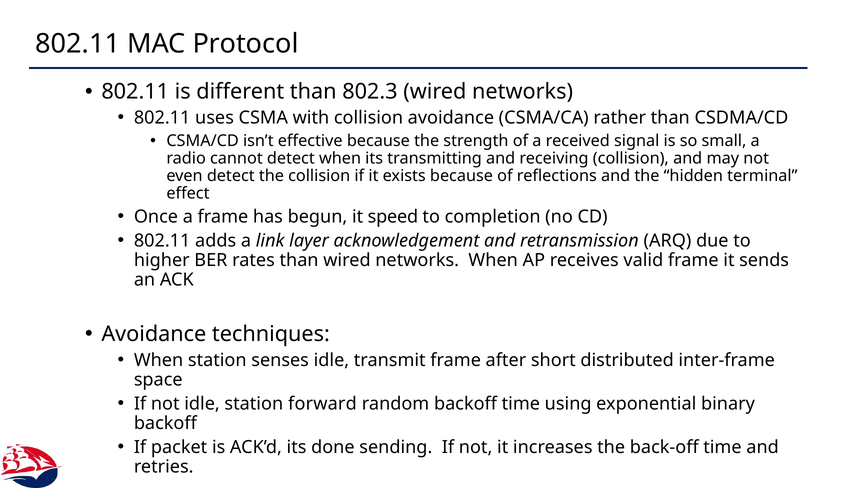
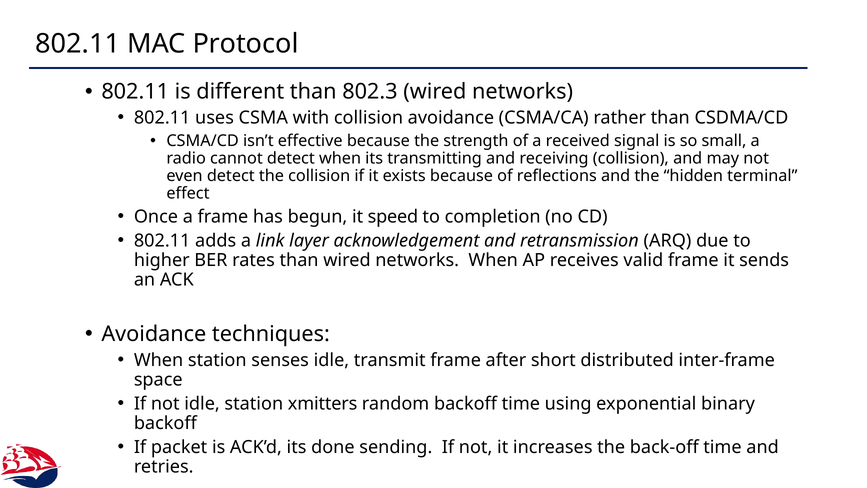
forward: forward -> xmitters
